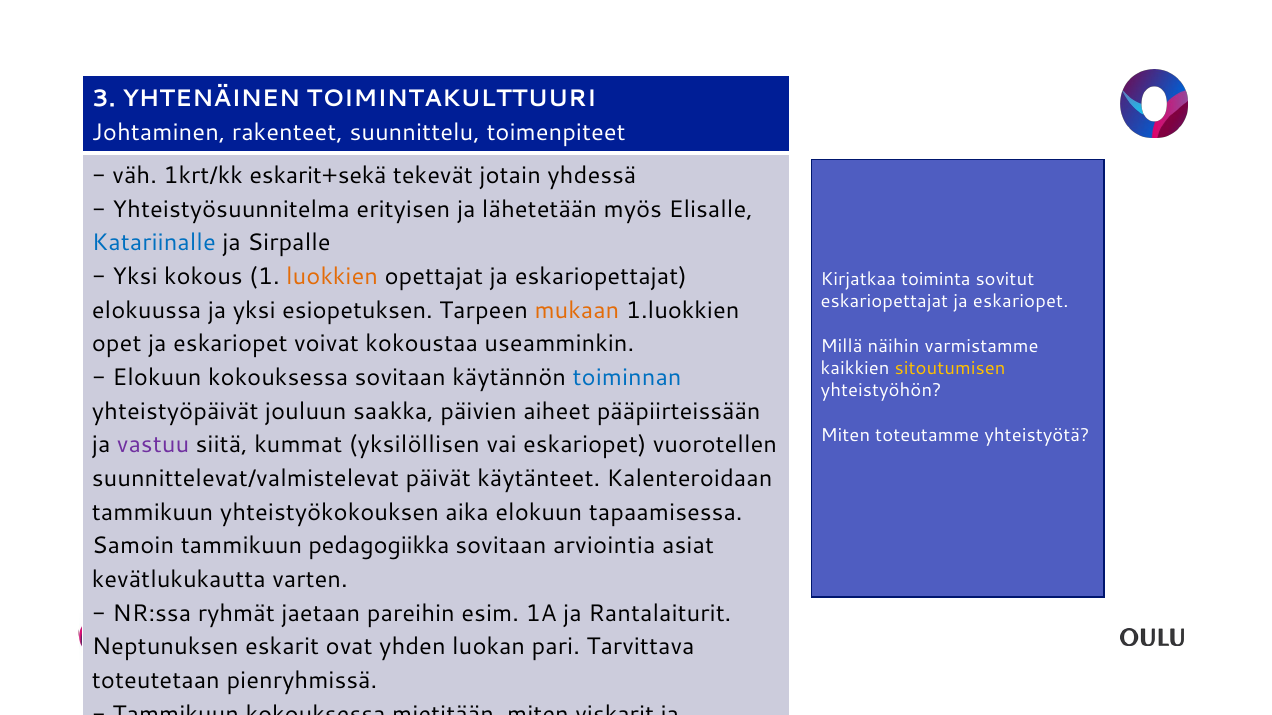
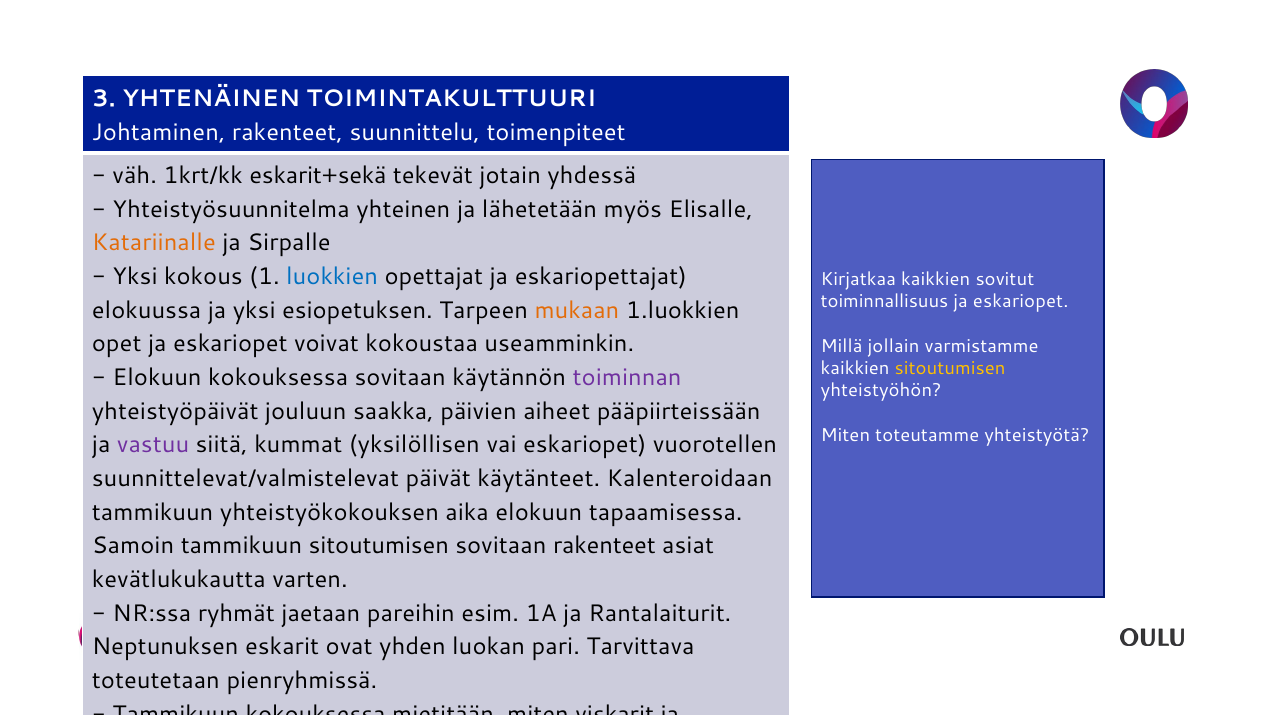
Yhteistyösuunnitelma erityisen: erityisen -> yhteinen
Katariinalle colour: blue -> orange
luokkien colour: orange -> blue
Kirjatkaa toiminta: toiminta -> kaikkien
eskariopettajat at (884, 302): eskariopettajat -> toiminnallisuus
Millä näihin: näihin -> jollain
toiminnan colour: blue -> purple
tammikuun pedagogiikka: pedagogiikka -> sitoutumisen
sovitaan arviointia: arviointia -> rakenteet
